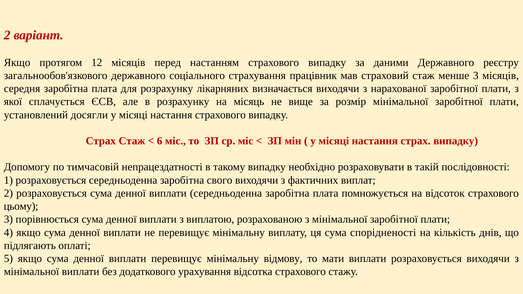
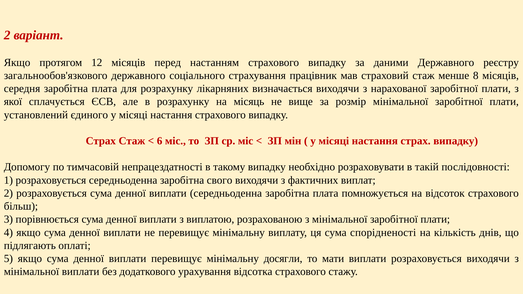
менше 3: 3 -> 8
досягли: досягли -> єдиного
цьому: цьому -> більш
відмову: відмову -> досягли
